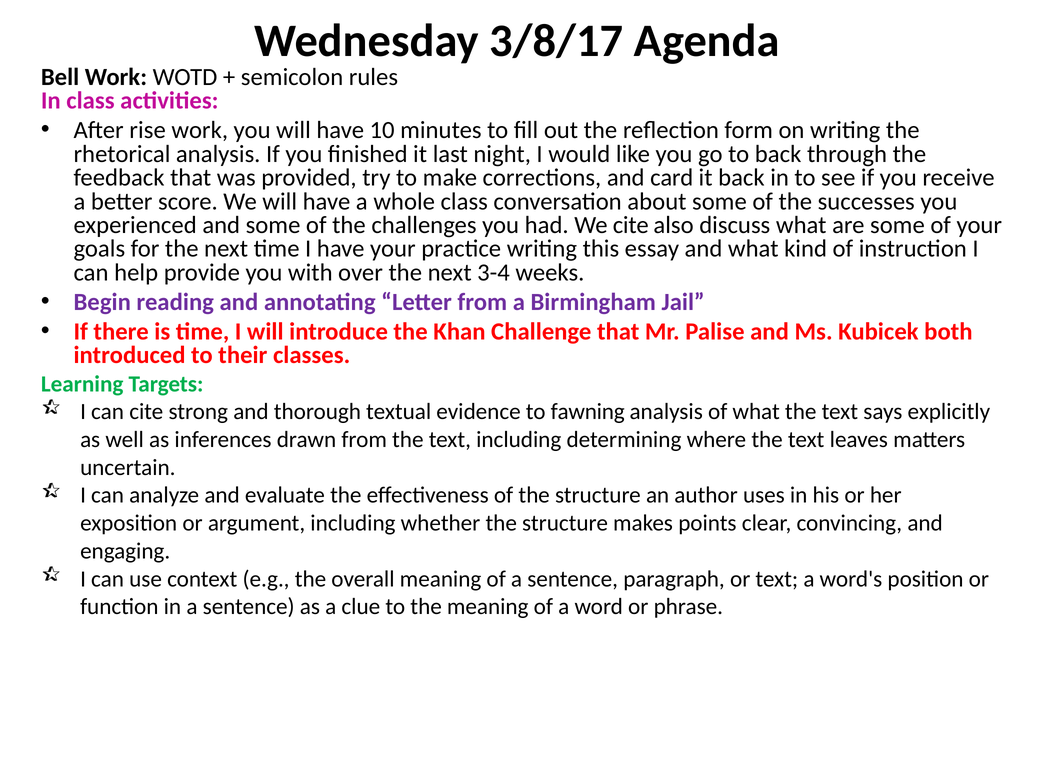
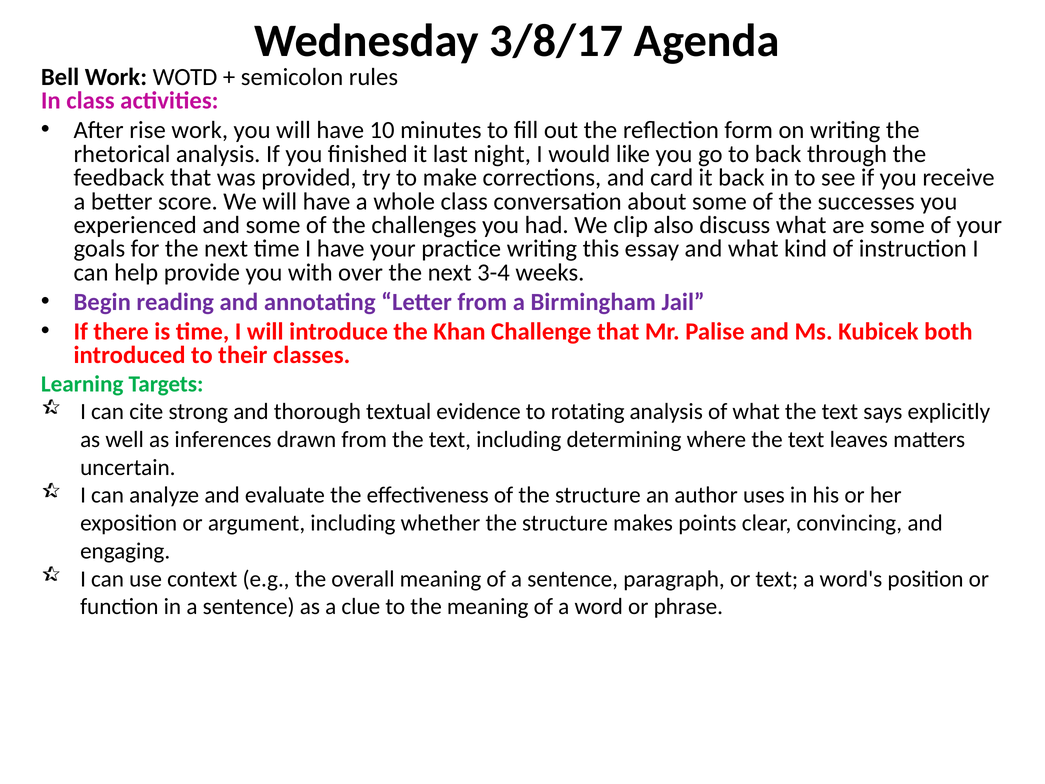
We cite: cite -> clip
fawning: fawning -> rotating
